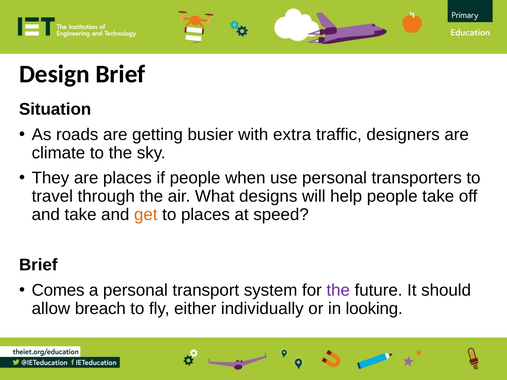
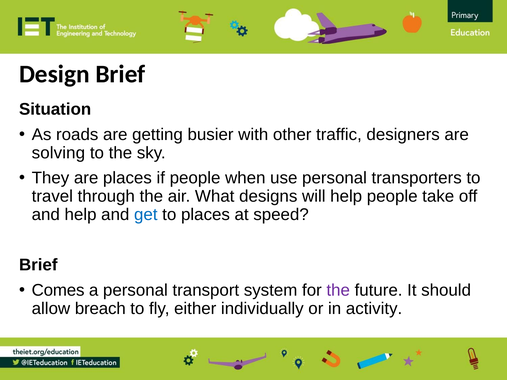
extra: extra -> other
climate: climate -> solving
and take: take -> help
get colour: orange -> blue
looking: looking -> activity
